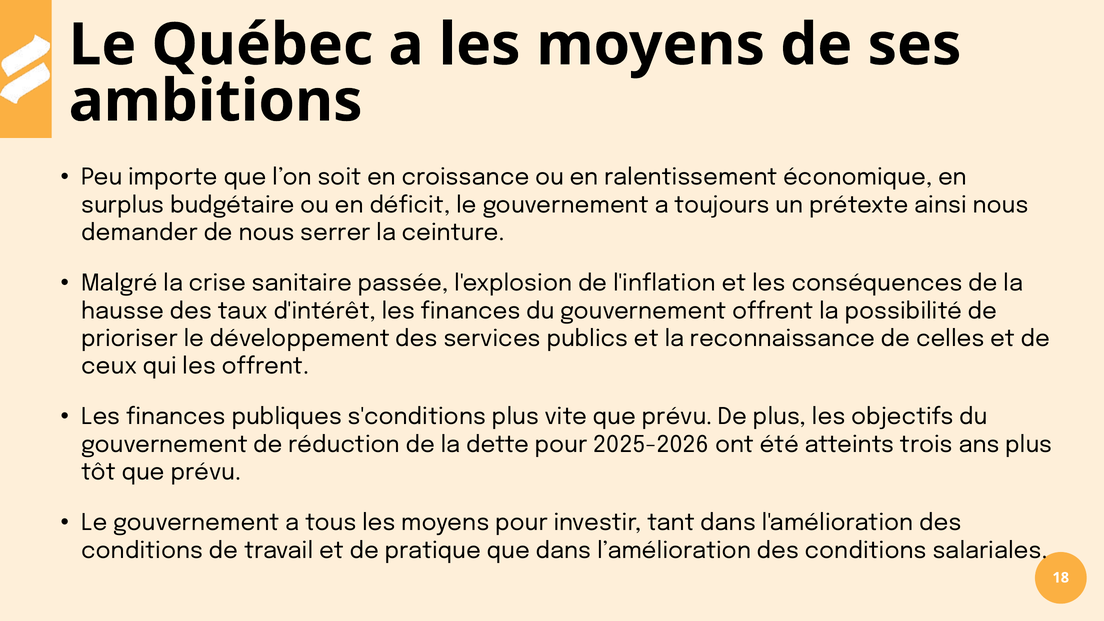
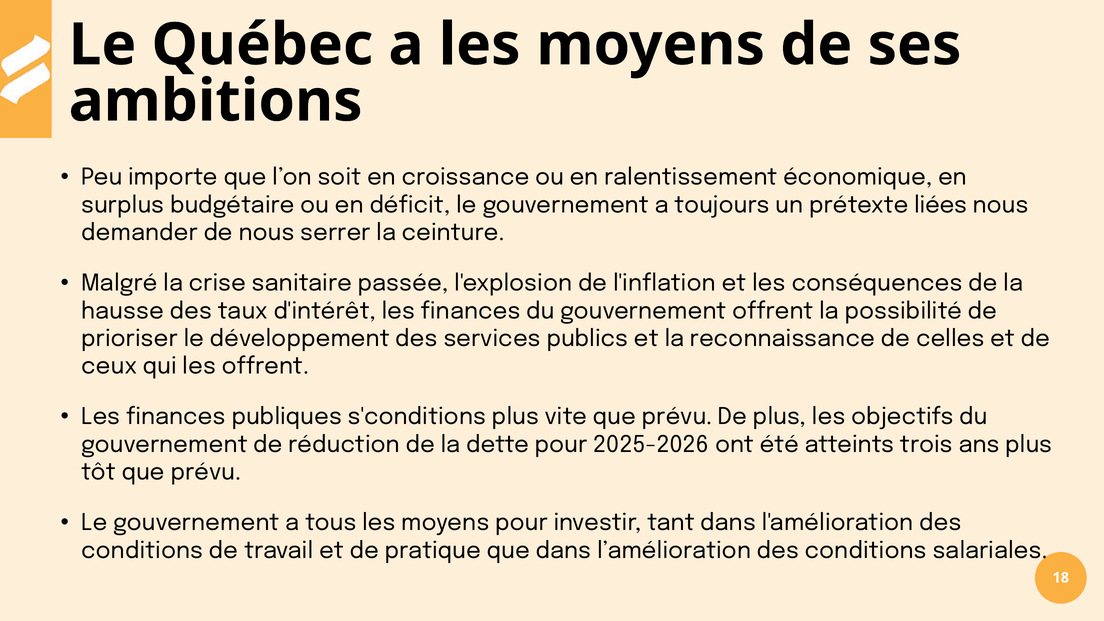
ainsi: ainsi -> liées
